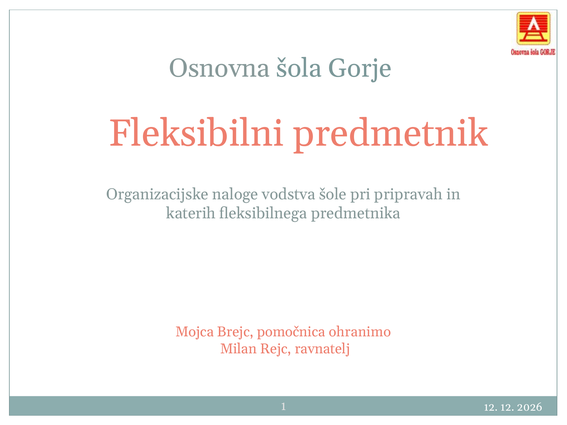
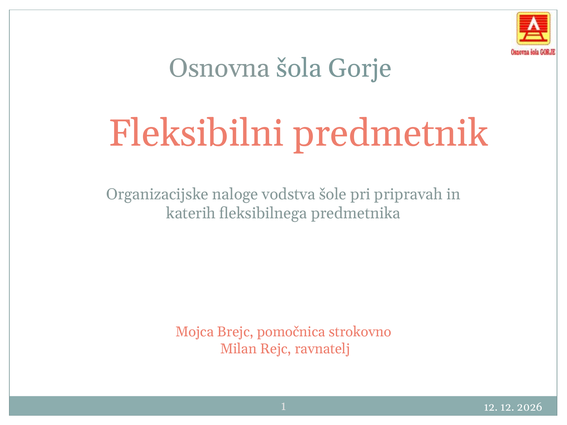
ohranimo: ohranimo -> strokovno
